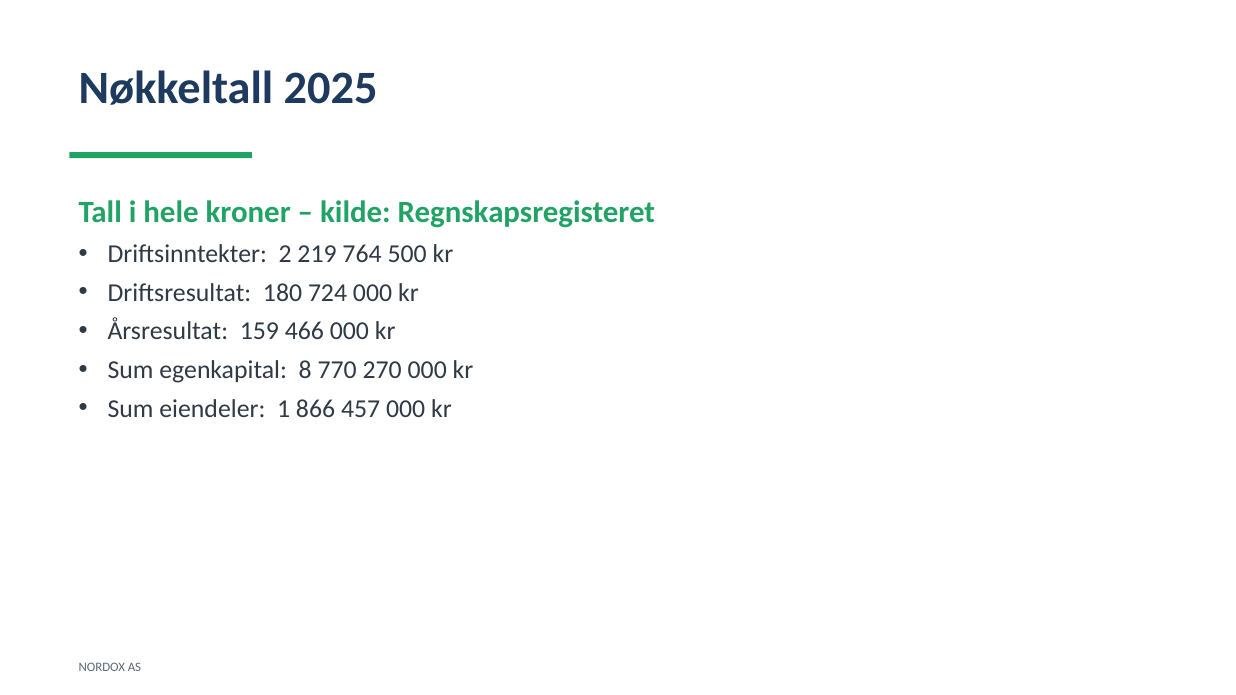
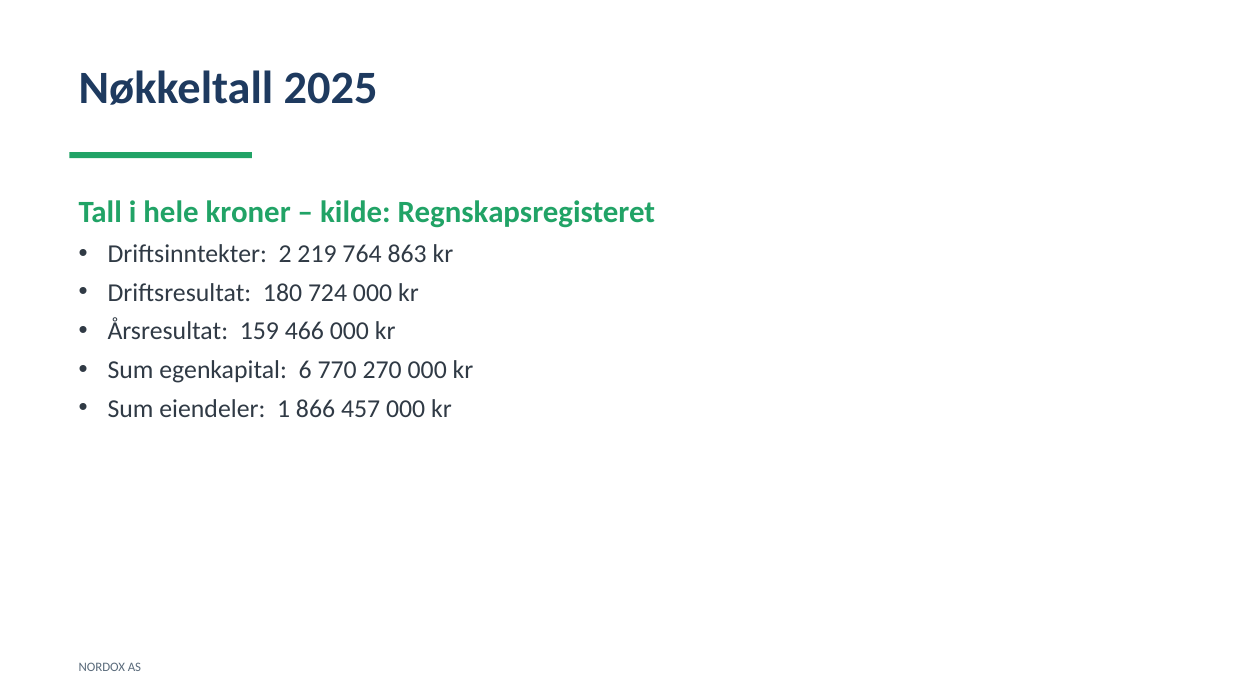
500: 500 -> 863
8: 8 -> 6
